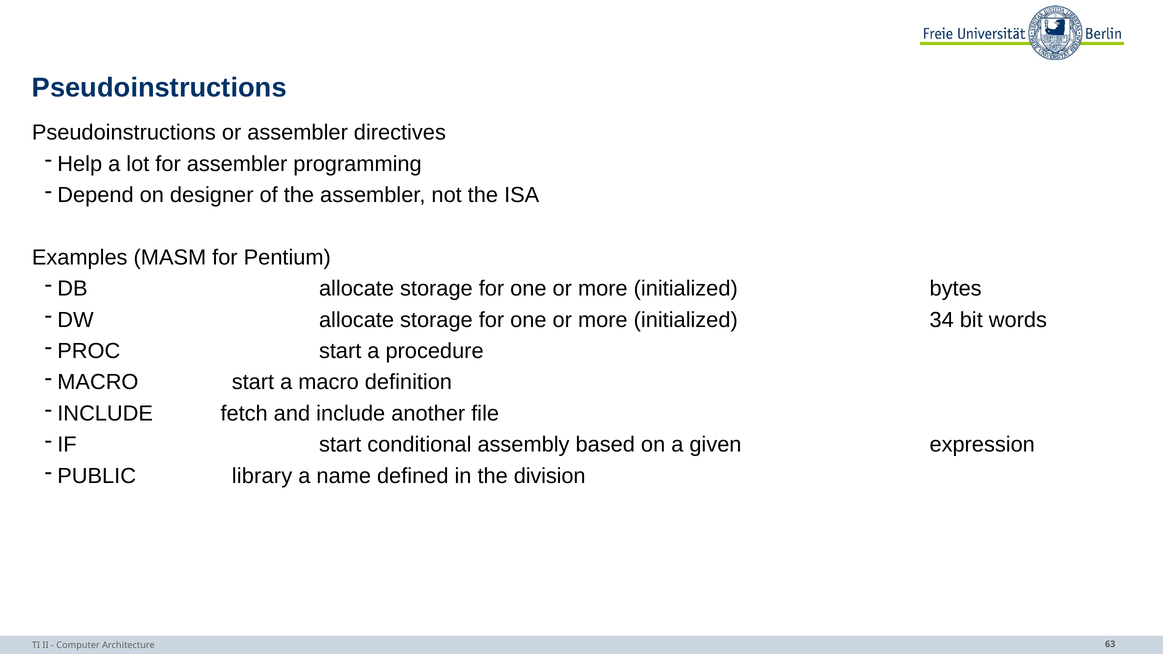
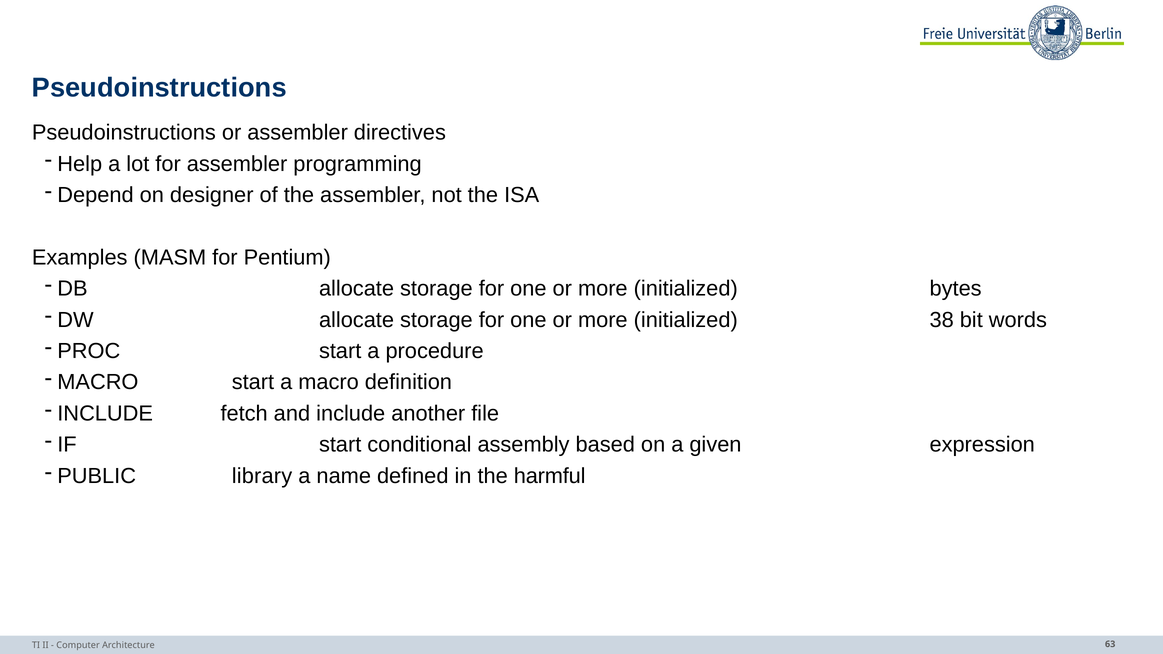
34: 34 -> 38
division: division -> harmful
